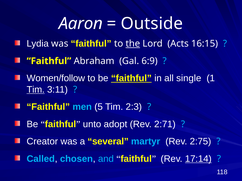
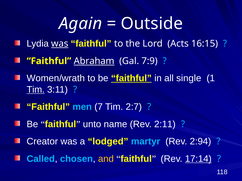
Aaron: Aaron -> Again
was at (60, 44) underline: none -> present
the underline: present -> none
Abraham underline: none -> present
6:9: 6:9 -> 7:9
Women/follow: Women/follow -> Women/wrath
5: 5 -> 7
2:3: 2:3 -> 2:7
adopt: adopt -> name
2:71: 2:71 -> 2:11
several: several -> lodged
2:75: 2:75 -> 2:94
and colour: light blue -> yellow
